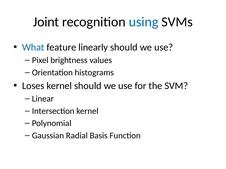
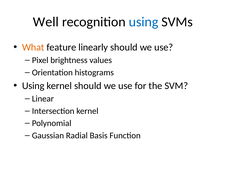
Joint: Joint -> Well
What colour: blue -> orange
Loses at (33, 86): Loses -> Using
